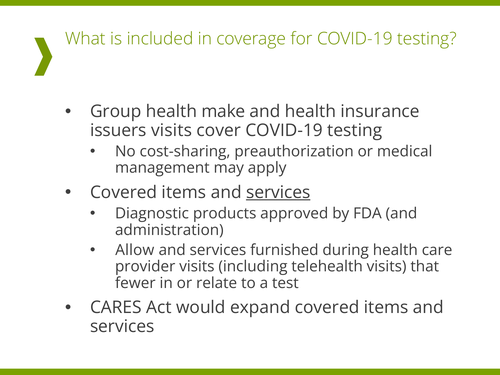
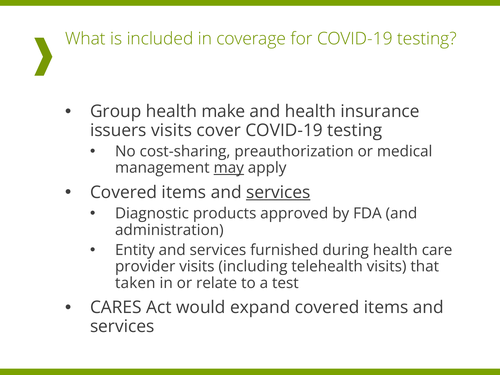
may underline: none -> present
Allow: Allow -> Entity
fewer: fewer -> taken
